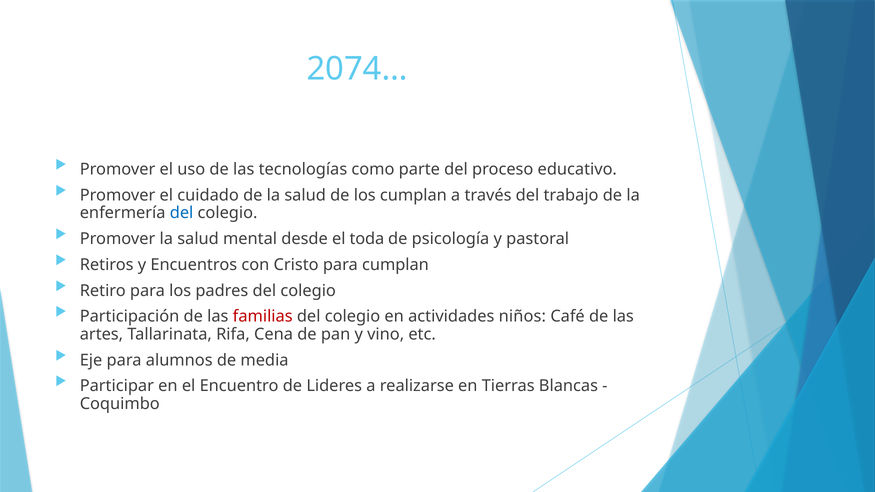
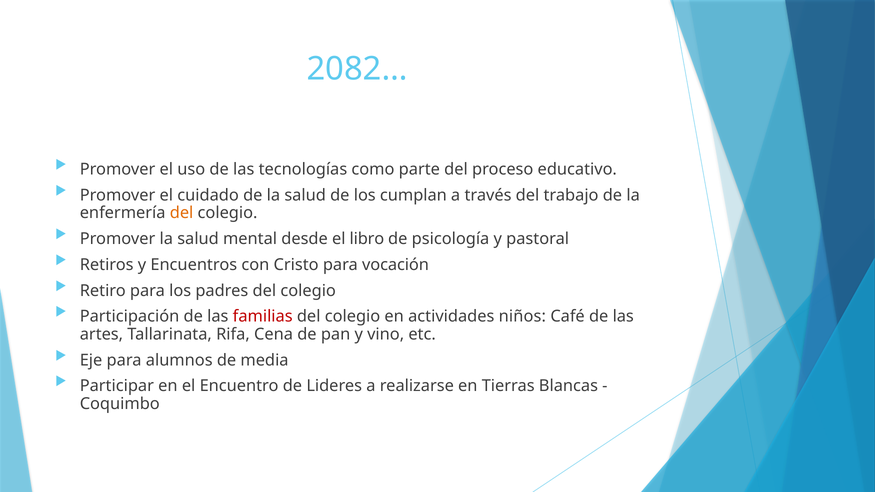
2074…: 2074… -> 2082…
del at (182, 213) colour: blue -> orange
toda: toda -> libro
para cumplan: cumplan -> vocación
